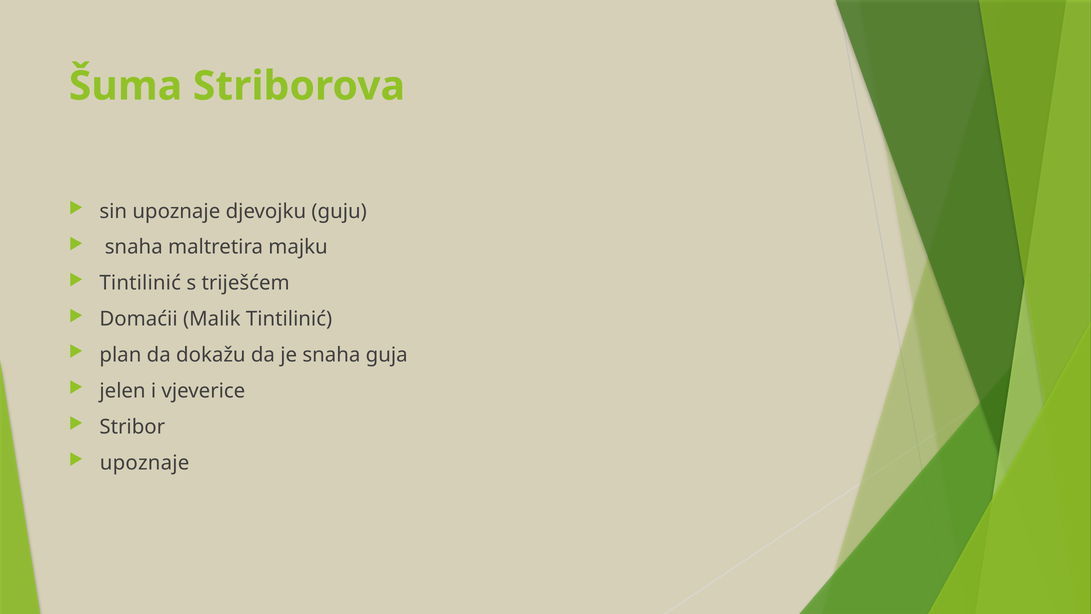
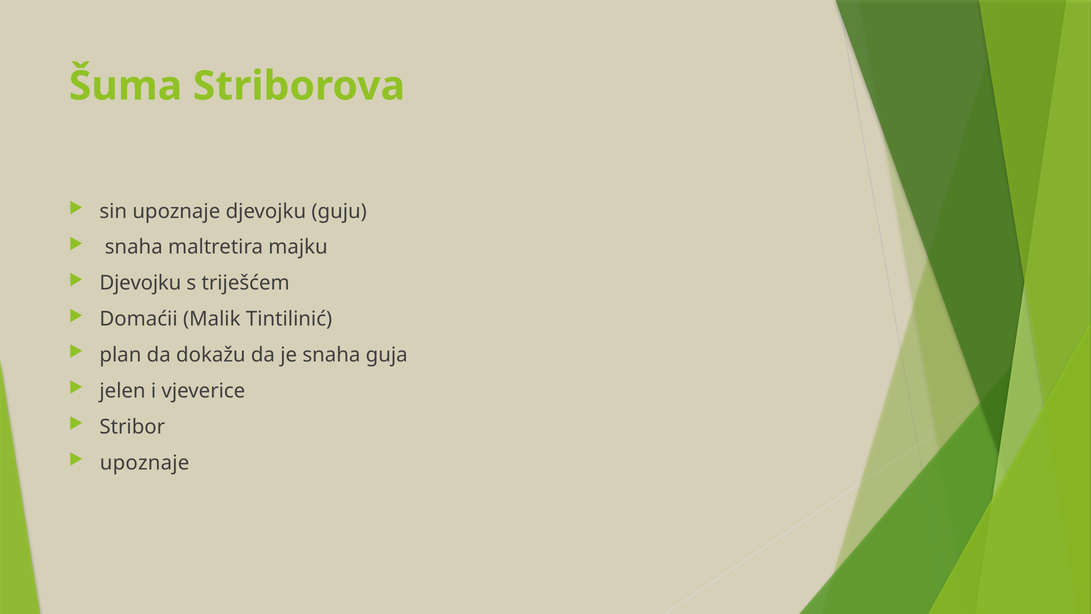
Tintilinić at (140, 283): Tintilinić -> Djevojku
